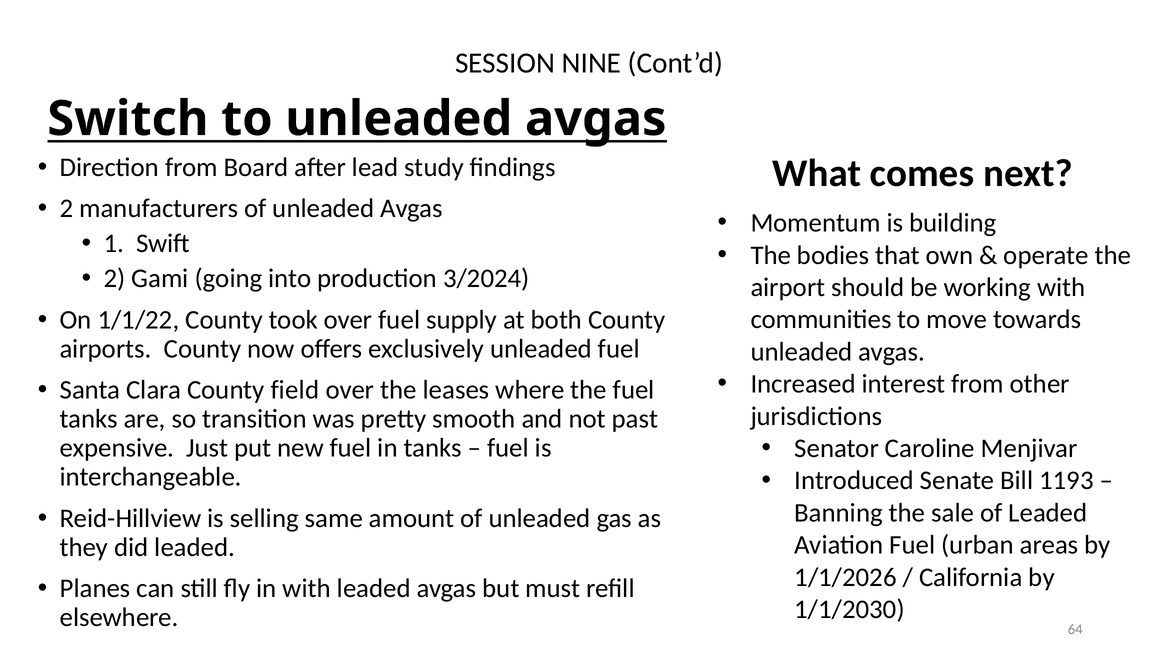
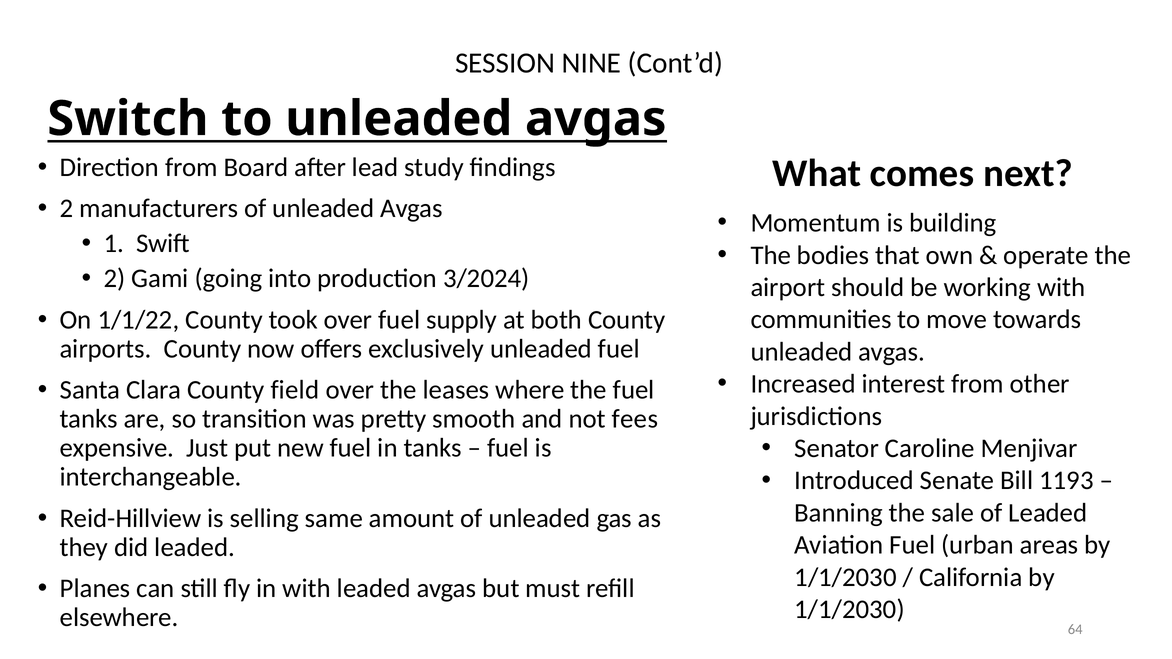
past: past -> fees
1/1/2026 at (846, 577): 1/1/2026 -> 1/1/2030
